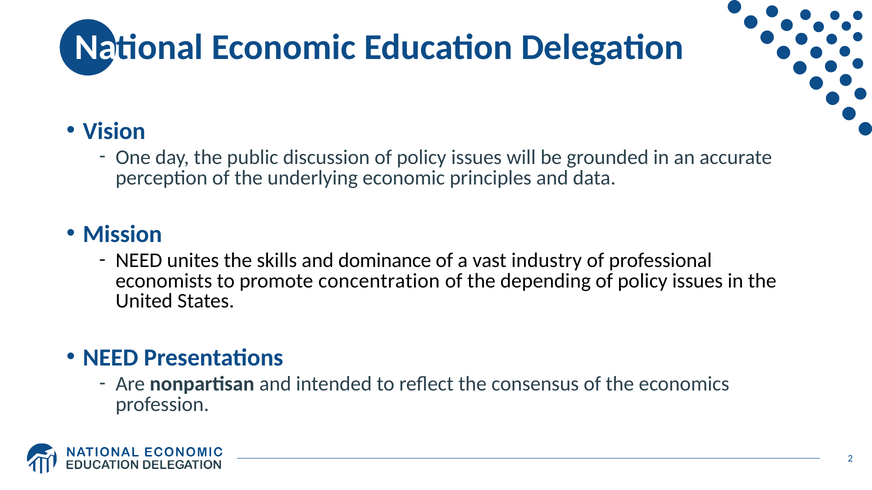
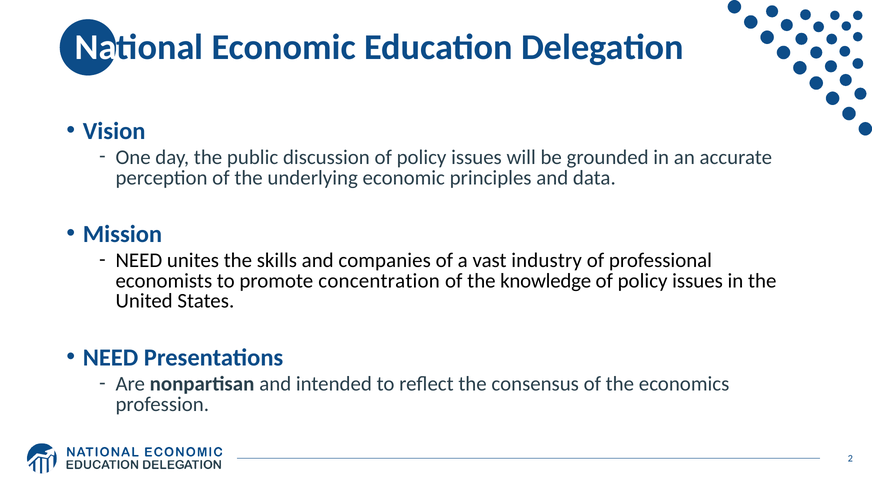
dominance: dominance -> companies
depending: depending -> knowledge
